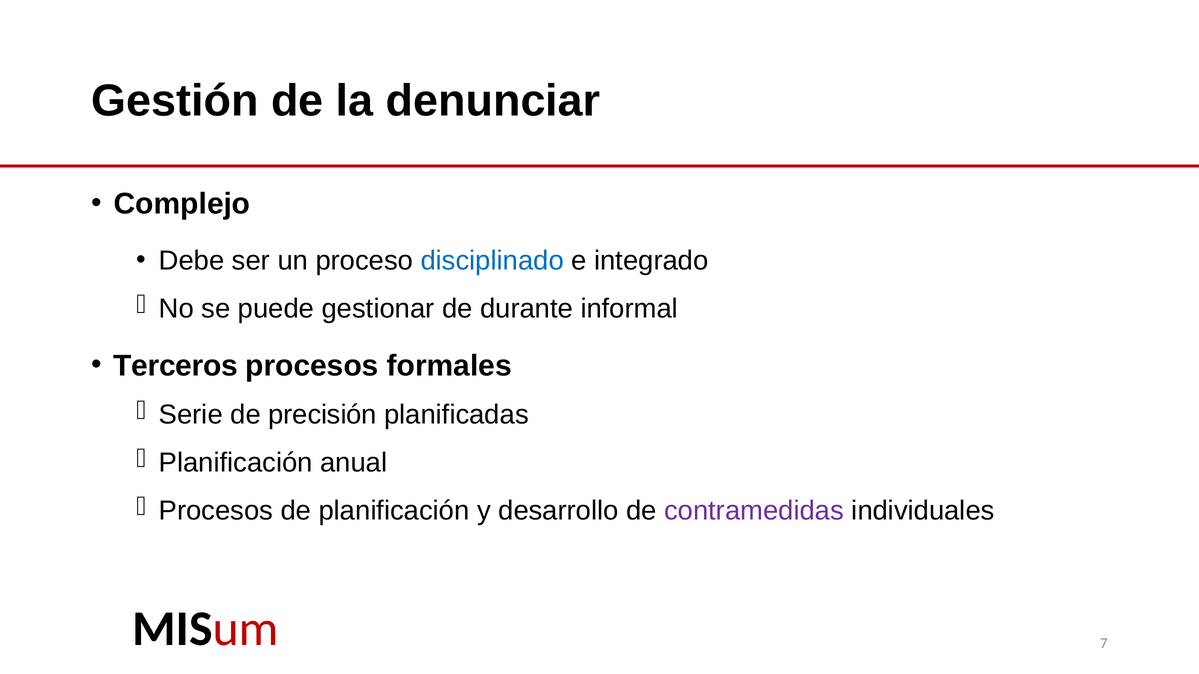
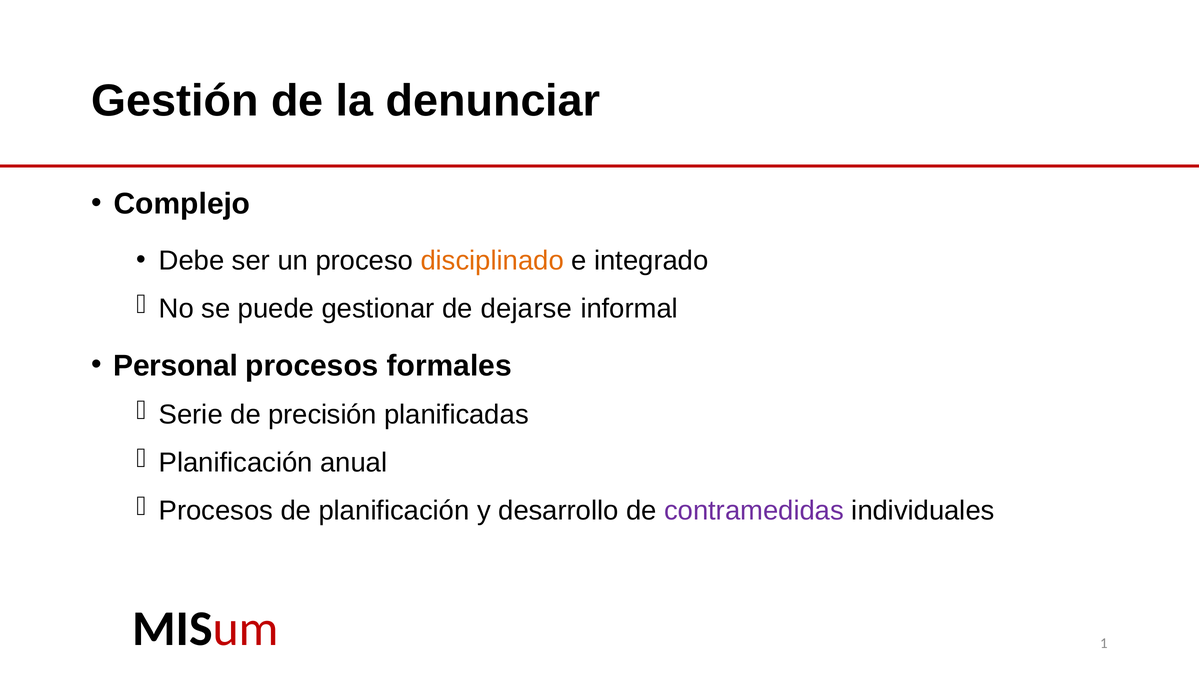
disciplinado colour: blue -> orange
durante: durante -> dejarse
Terceros: Terceros -> Personal
7: 7 -> 1
